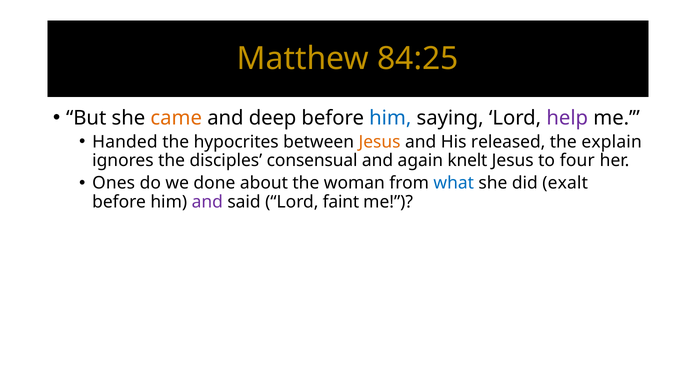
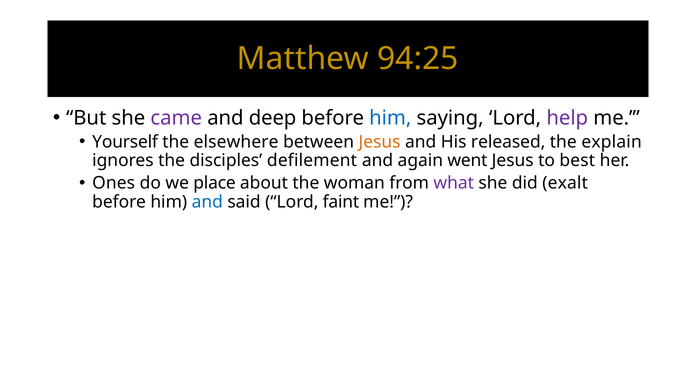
84:25: 84:25 -> 94:25
came colour: orange -> purple
Handed: Handed -> Yourself
hypocrites: hypocrites -> elsewhere
consensual: consensual -> defilement
knelt: knelt -> went
four: four -> best
done: done -> place
what colour: blue -> purple
and at (207, 202) colour: purple -> blue
